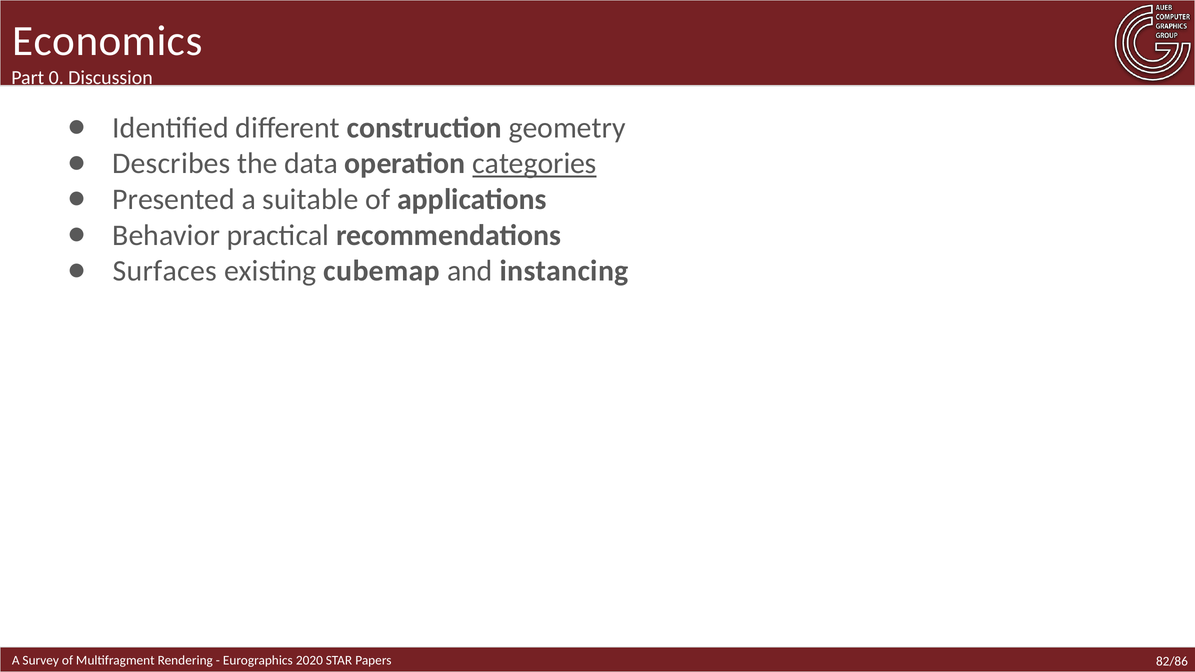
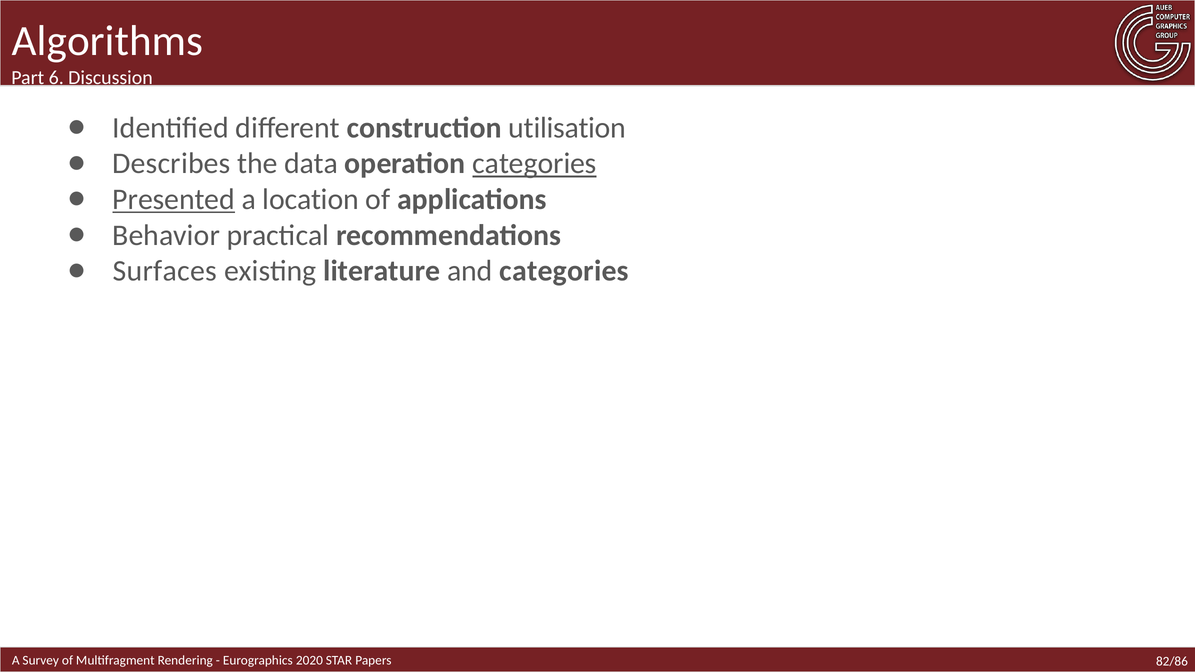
Economics: Economics -> Algorithms
0: 0 -> 6
geometry: geometry -> utilisation
Presented underline: none -> present
suitable: suitable -> location
cubemap: cubemap -> literature
and instancing: instancing -> categories
